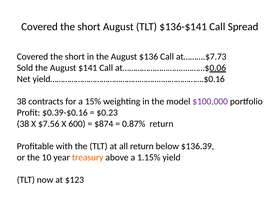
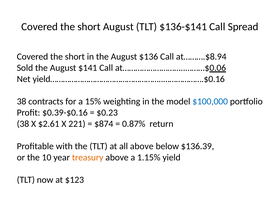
at……….$7.73: at……….$7.73 -> at……….$8.94
$100,000 colour: purple -> blue
$7.56: $7.56 -> $2.61
600: 600 -> 221
all return: return -> above
